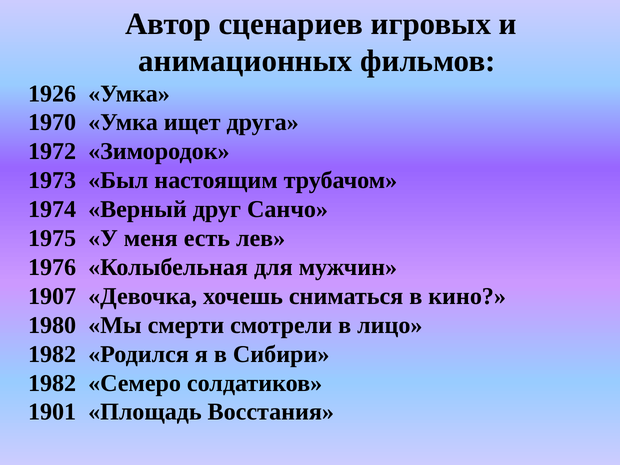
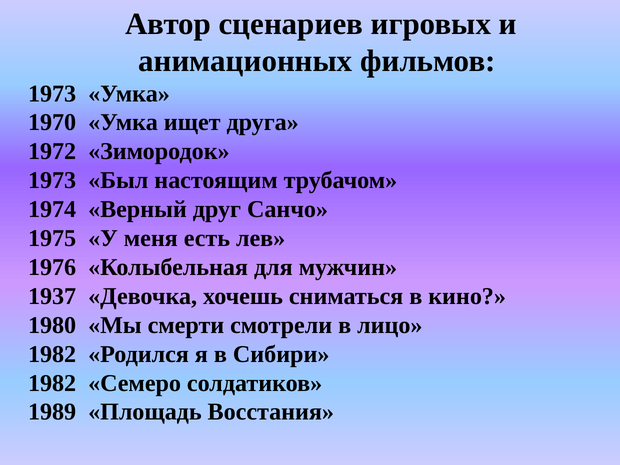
1926 at (52, 94): 1926 -> 1973
1907: 1907 -> 1937
1901: 1901 -> 1989
